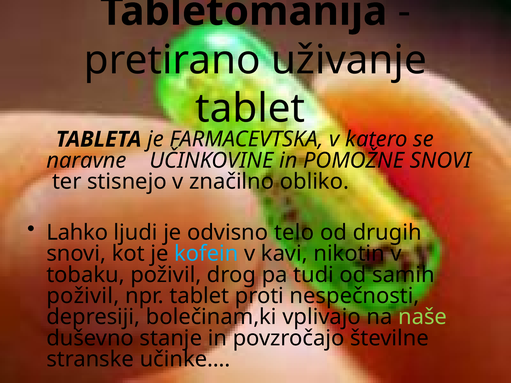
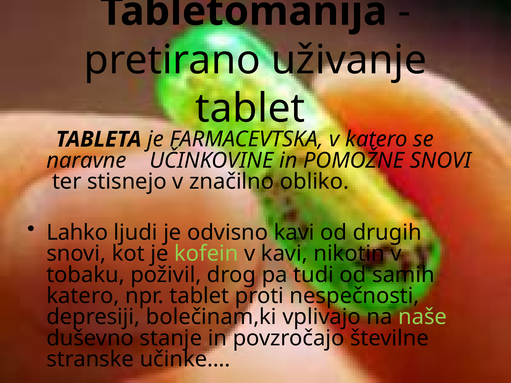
odvisno telo: telo -> kavi
kofein colour: light blue -> light green
poživil at (83, 296): poživil -> katero
